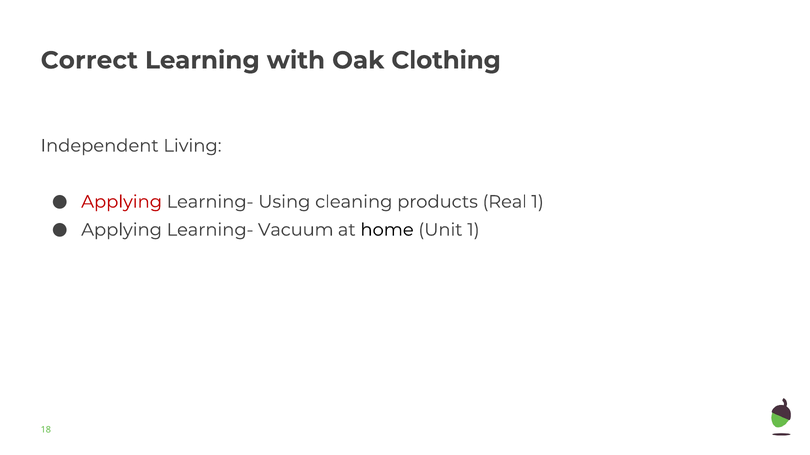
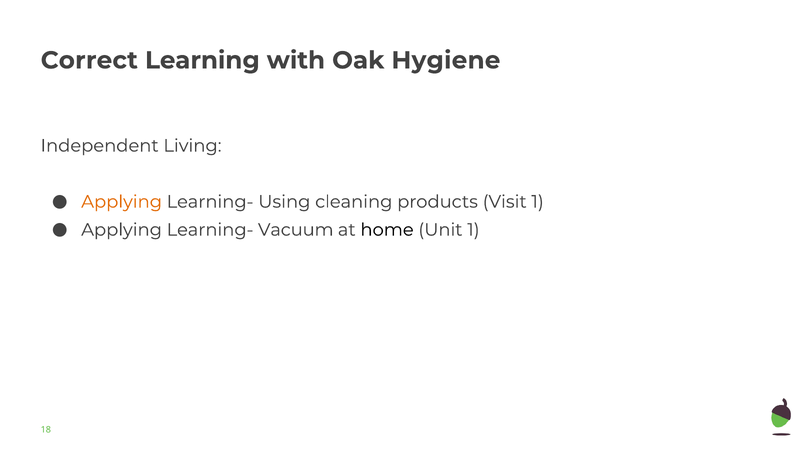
Clothing: Clothing -> Hygiene
Applying at (122, 202) colour: red -> orange
Real: Real -> Visit
